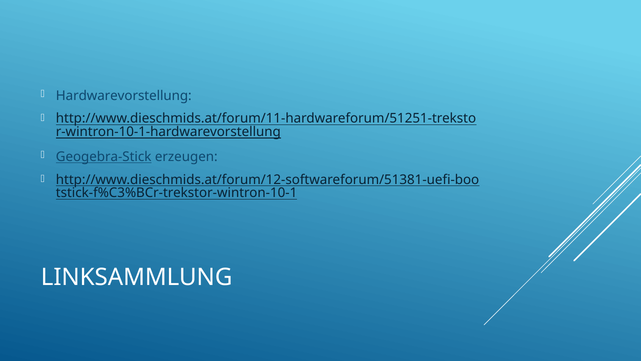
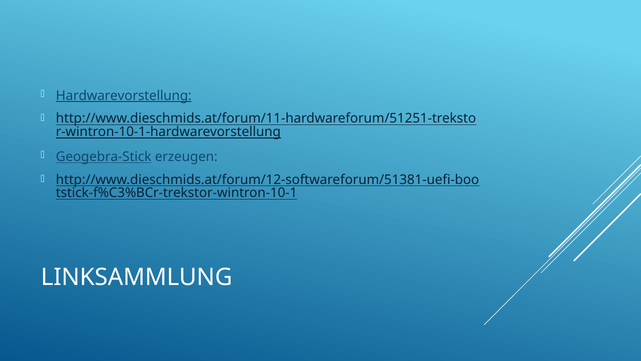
Hardwarevorstellung underline: none -> present
